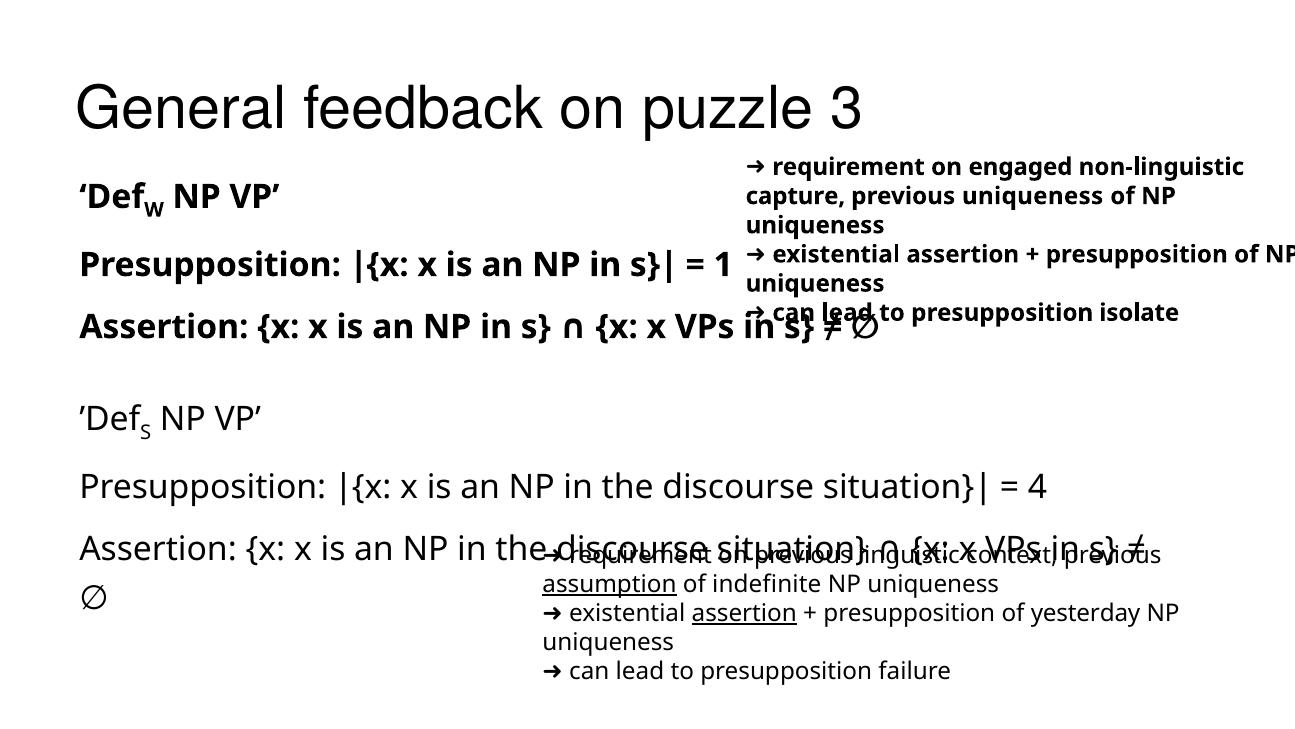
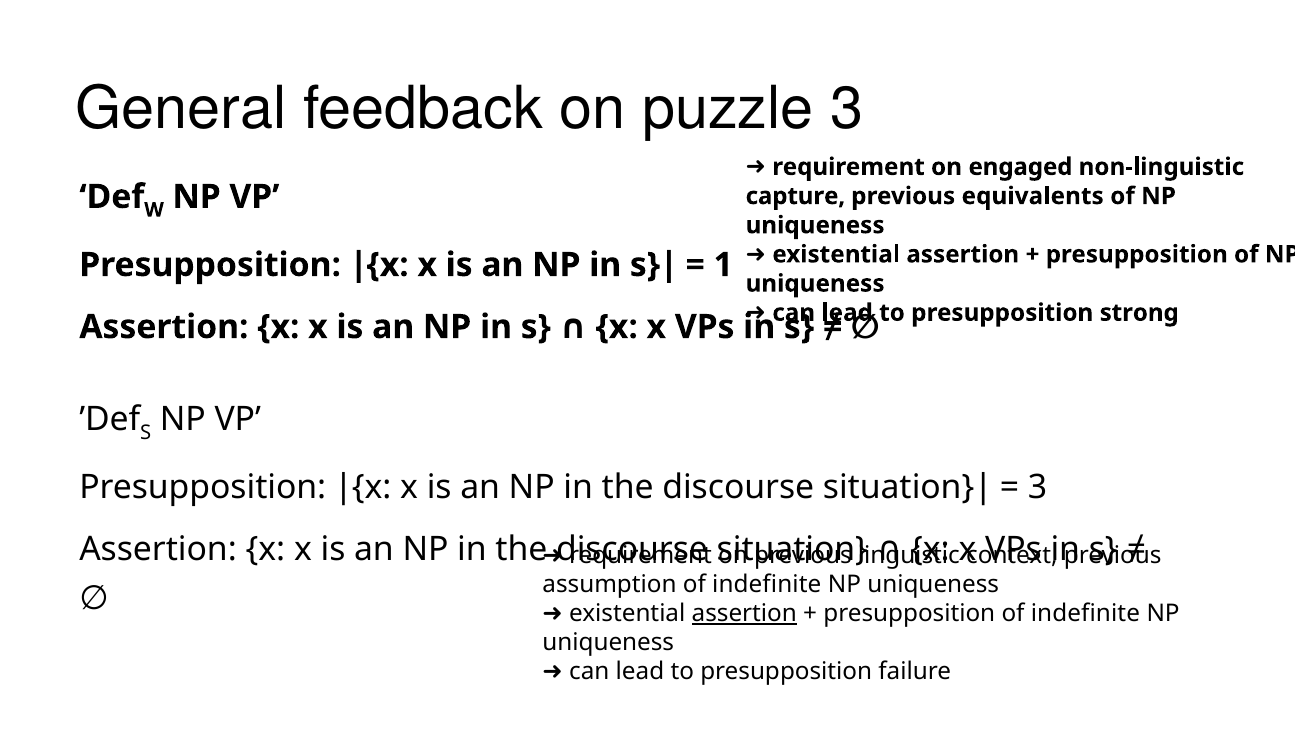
previous uniqueness: uniqueness -> equivalents
isolate: isolate -> strong
4 at (1038, 487): 4 -> 3
assumption underline: present -> none
presupposition of yesterday: yesterday -> indefinite
